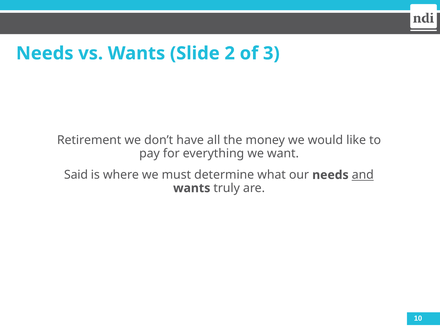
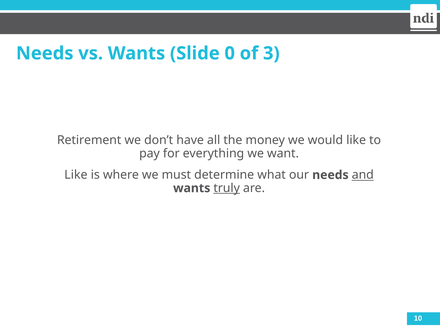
2: 2 -> 0
Said at (76, 175): Said -> Like
truly underline: none -> present
